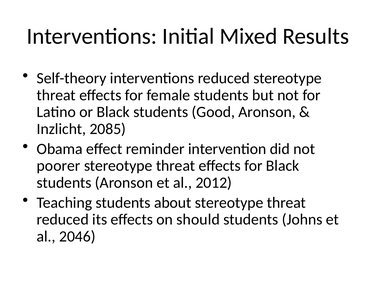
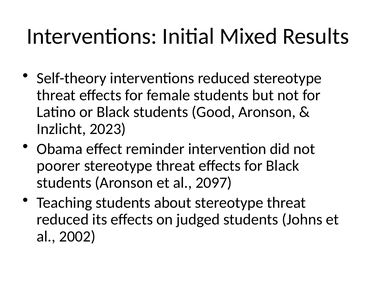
2085: 2085 -> 2023
2012: 2012 -> 2097
should: should -> judged
2046: 2046 -> 2002
